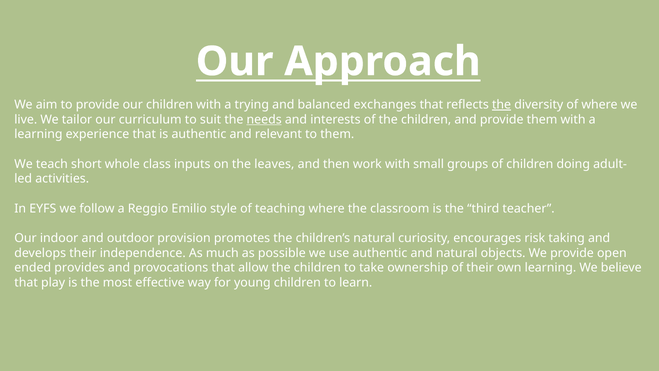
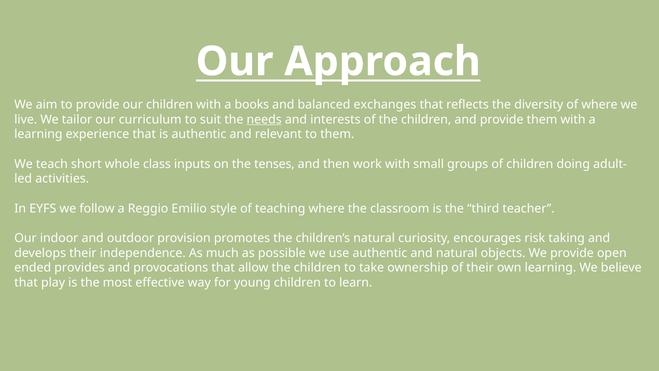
trying: trying -> books
the at (502, 105) underline: present -> none
leaves: leaves -> tenses
